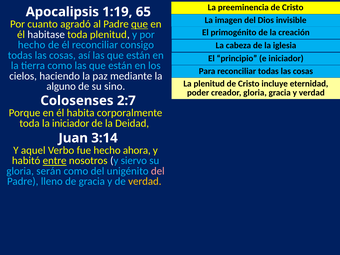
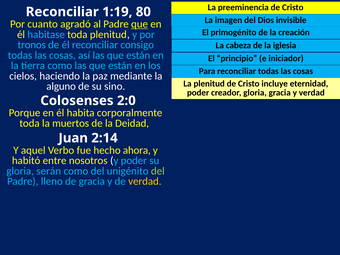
Apocalipsis at (62, 12): Apocalipsis -> Reconciliar
65: 65 -> 80
habitase colour: white -> light blue
hecho at (32, 45): hecho -> tronos
2:7: 2:7 -> 2:0
la iniciador: iniciador -> muertos
3:14: 3:14 -> 2:14
entre underline: present -> none
y siervo: siervo -> poder
del at (158, 171) colour: pink -> light green
